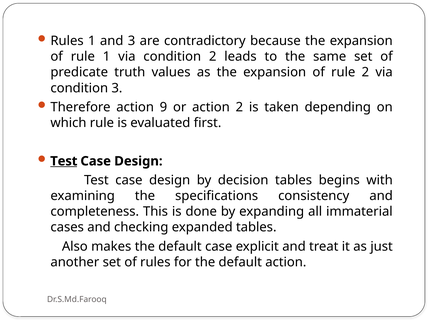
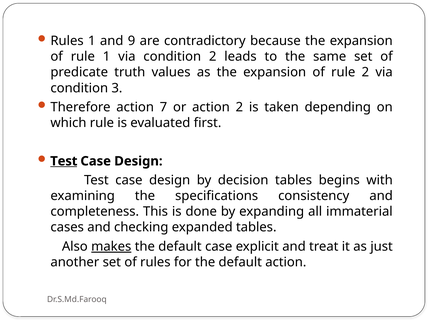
and 3: 3 -> 9
9: 9 -> 7
makes underline: none -> present
